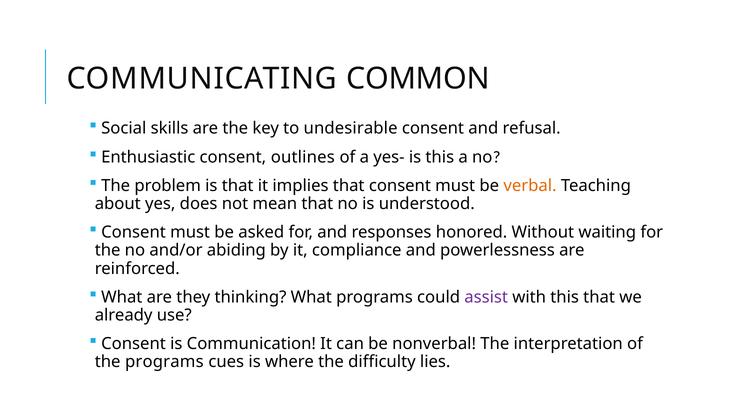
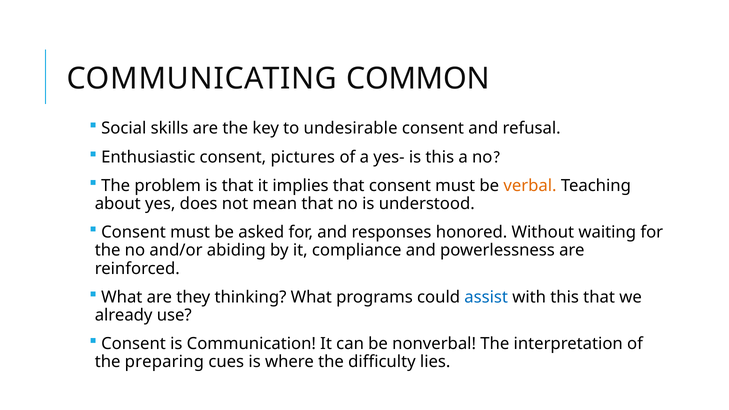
outlines: outlines -> pictures
assist colour: purple -> blue
the programs: programs -> preparing
